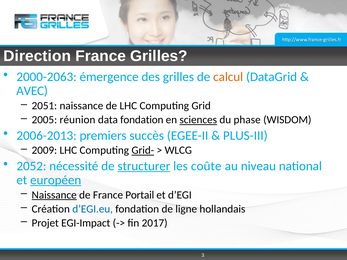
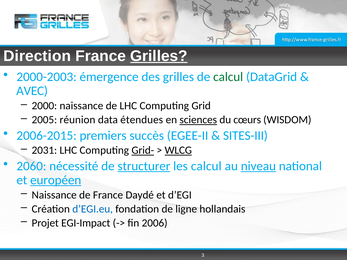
Grilles at (159, 56) underline: none -> present
2000-2063: 2000-2063 -> 2000-2003
calcul at (228, 77) colour: orange -> green
2051: 2051 -> 2000
data fondation: fondation -> étendues
phase: phase -> cœurs
2006-2013: 2006-2013 -> 2006-2015
PLUS-III: PLUS-III -> SITES-III
2009: 2009 -> 2031
WLCG underline: none -> present
2052: 2052 -> 2060
les coûte: coûte -> calcul
niveau underline: none -> present
Naissance at (54, 195) underline: present -> none
Portail: Portail -> Daydé
2017: 2017 -> 2006
